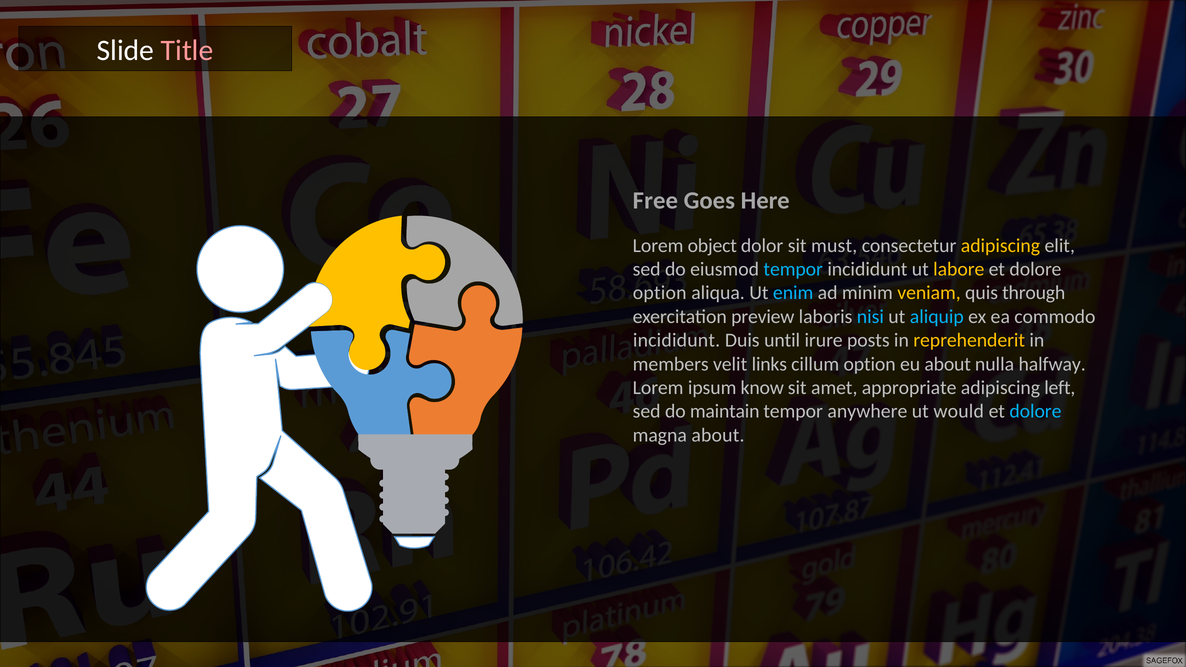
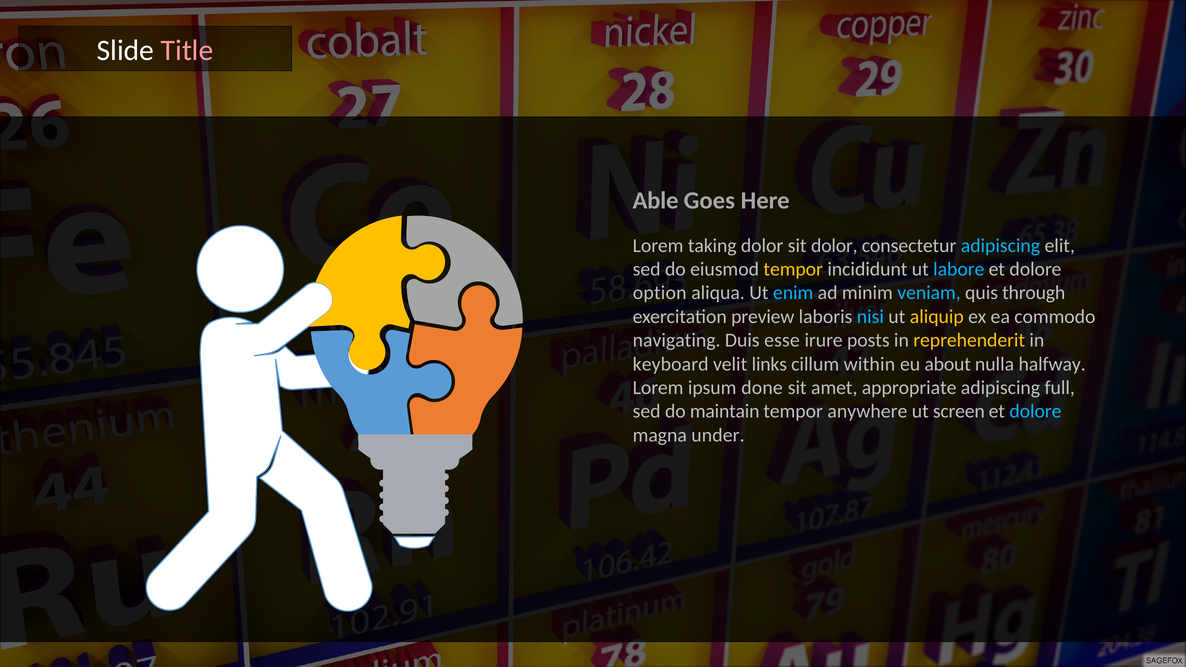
Free: Free -> Able
object: object -> taking
sit must: must -> dolor
adipiscing at (1000, 246) colour: yellow -> light blue
tempor at (793, 269) colour: light blue -> yellow
labore colour: yellow -> light blue
veniam colour: yellow -> light blue
aliquip colour: light blue -> yellow
incididunt at (677, 340): incididunt -> navigating
until: until -> esse
members: members -> keyboard
cillum option: option -> within
know: know -> done
left: left -> full
would: would -> screen
magna about: about -> under
